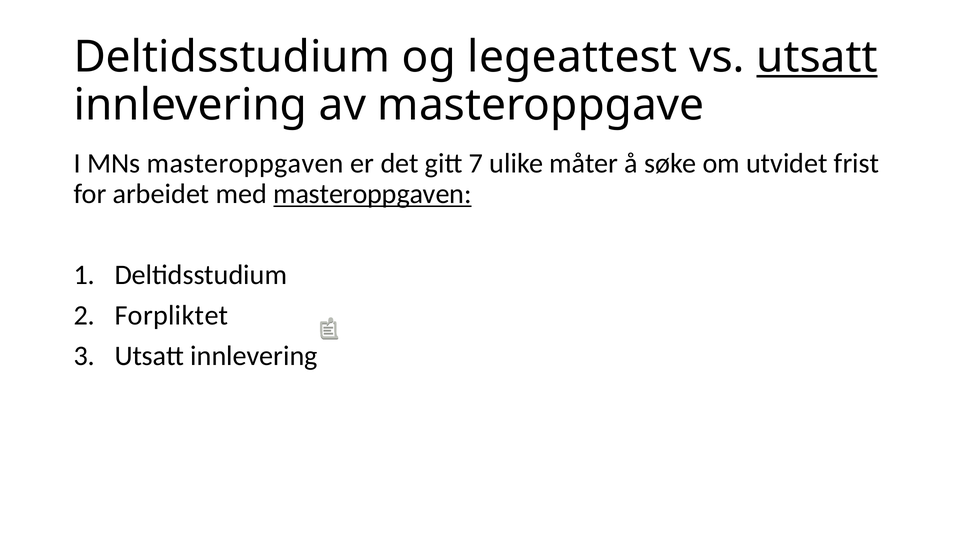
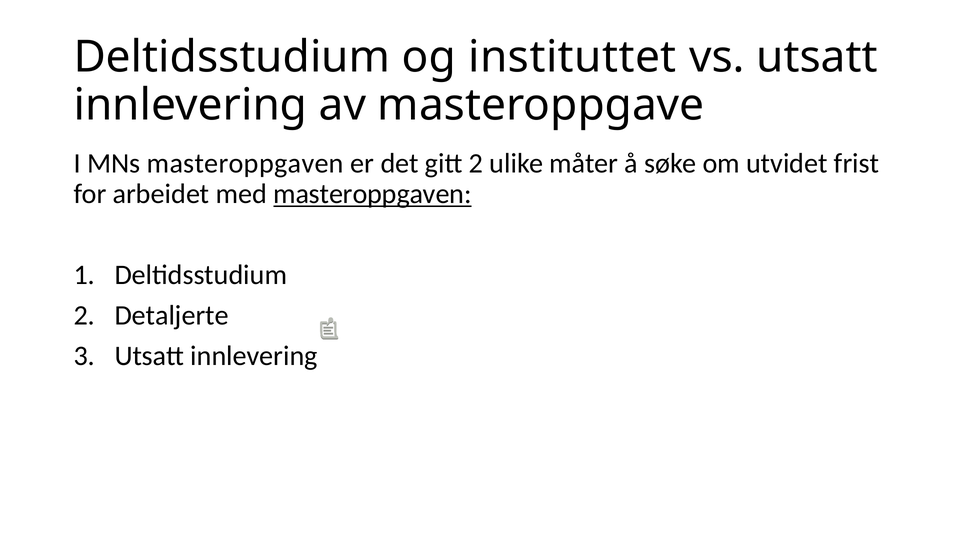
legeattest: legeattest -> instituttet
utsatt at (817, 57) underline: present -> none
gitt 7: 7 -> 2
Forpliktet: Forpliktet -> Detaljerte
